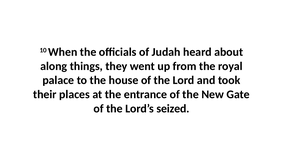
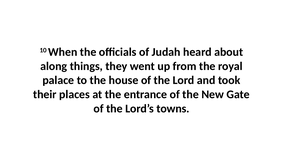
seized: seized -> towns
